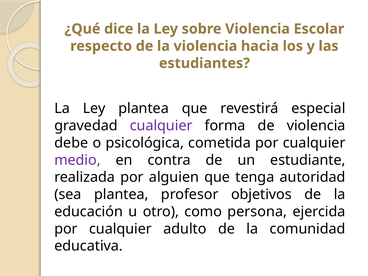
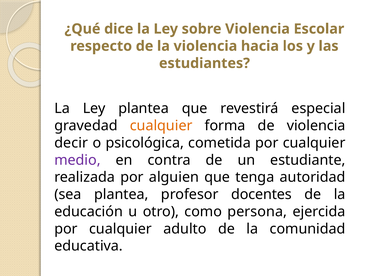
cualquier at (161, 126) colour: purple -> orange
debe: debe -> decir
objetivos: objetivos -> docentes
